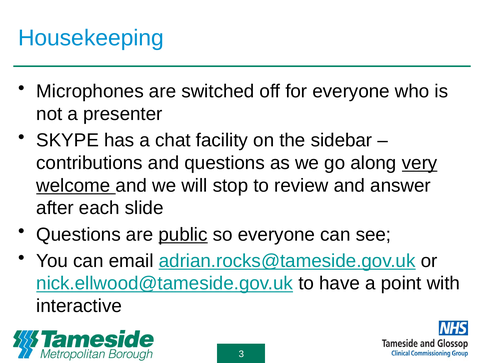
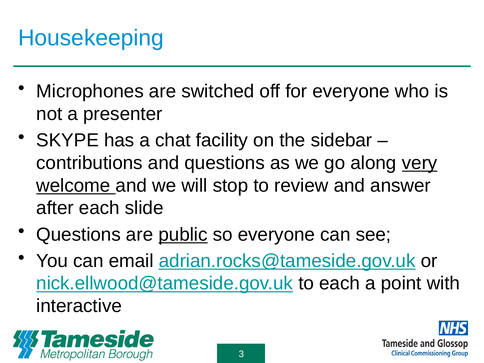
to have: have -> each
